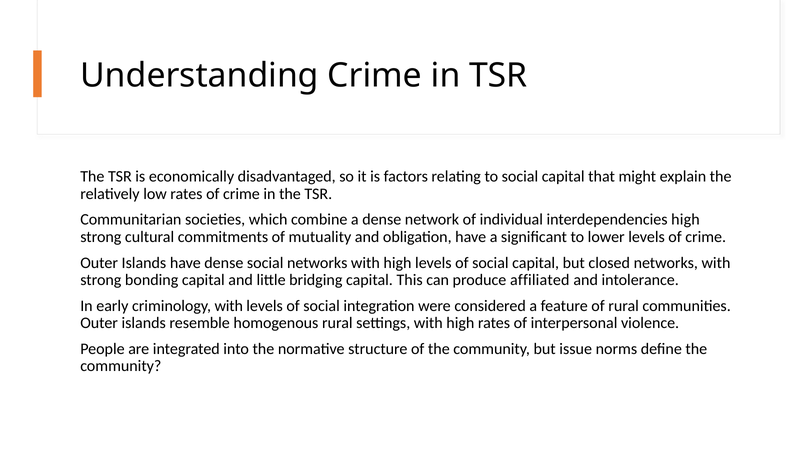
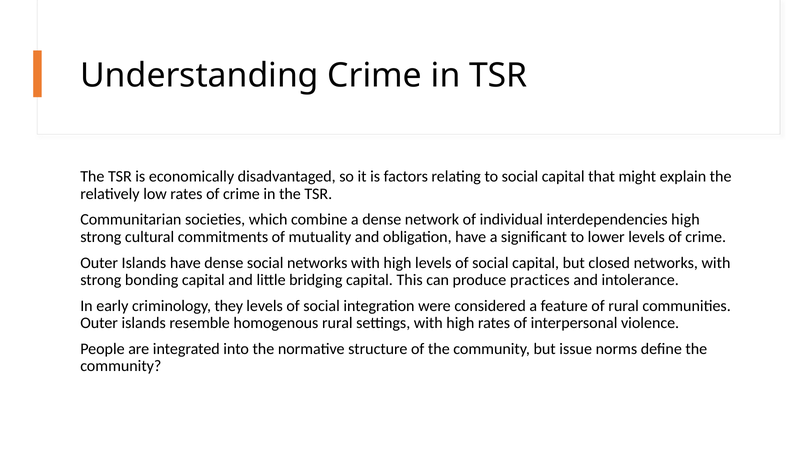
affiliated: affiliated -> practices
criminology with: with -> they
